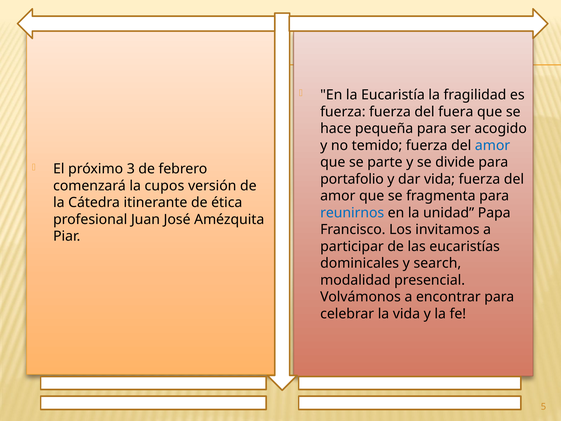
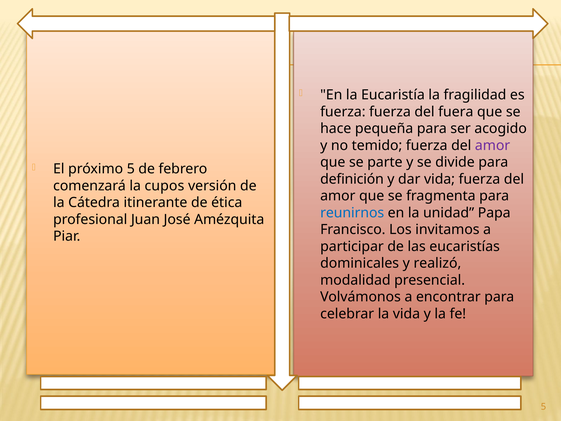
amor at (493, 145) colour: blue -> purple
próximo 3: 3 -> 5
portafolio: portafolio -> definición
search: search -> realizó
